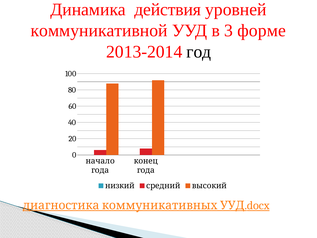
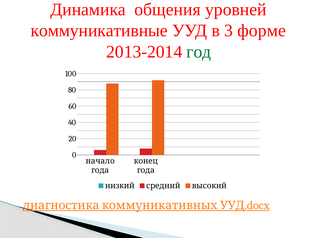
действия: действия -> общения
коммуникативной: коммуникативной -> коммуникативные
год colour: black -> green
